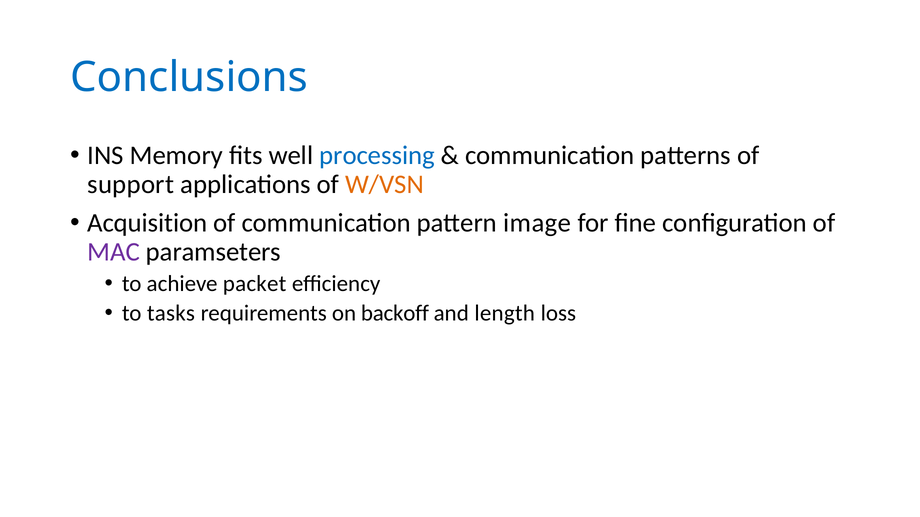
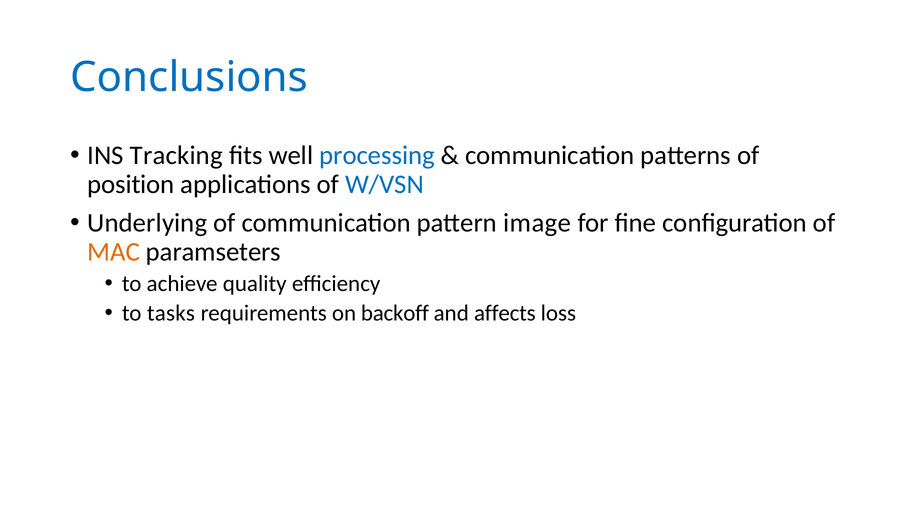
Memory: Memory -> Tracking
support: support -> position
W/VSN colour: orange -> blue
Acquisition: Acquisition -> Underlying
MAC colour: purple -> orange
packet: packet -> quality
length: length -> affects
